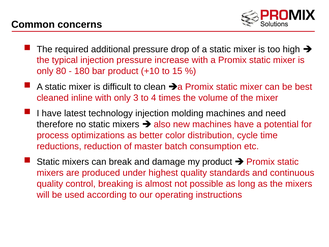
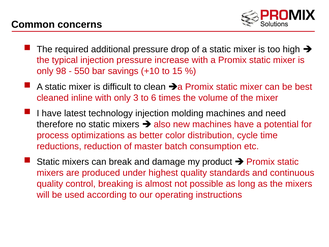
80: 80 -> 98
180: 180 -> 550
bar product: product -> savings
4: 4 -> 6
